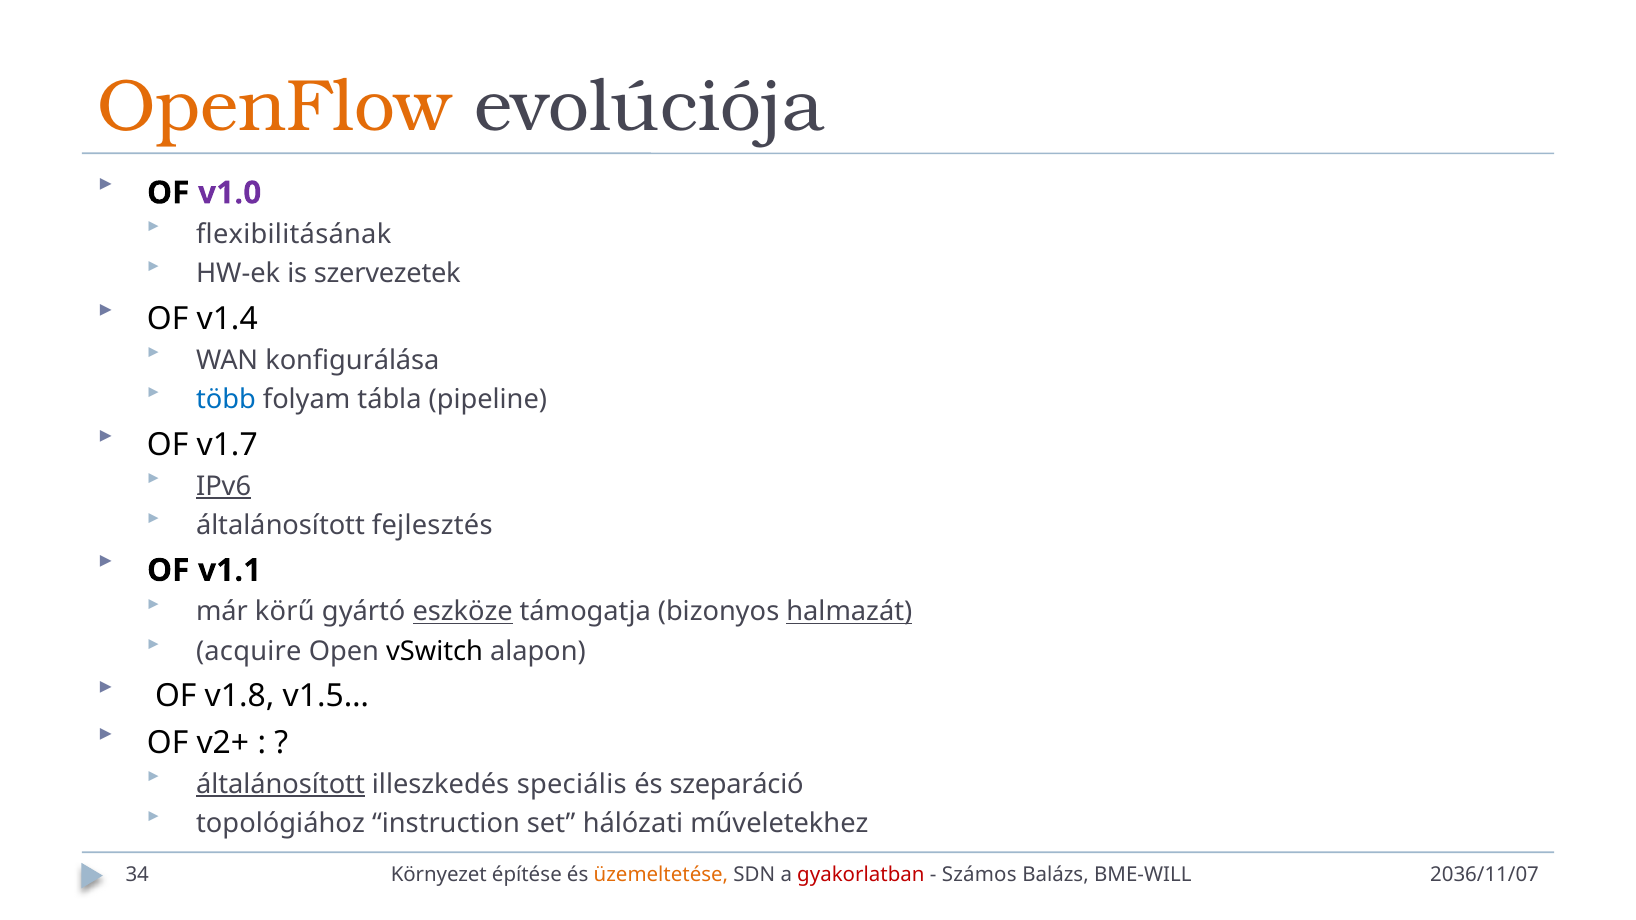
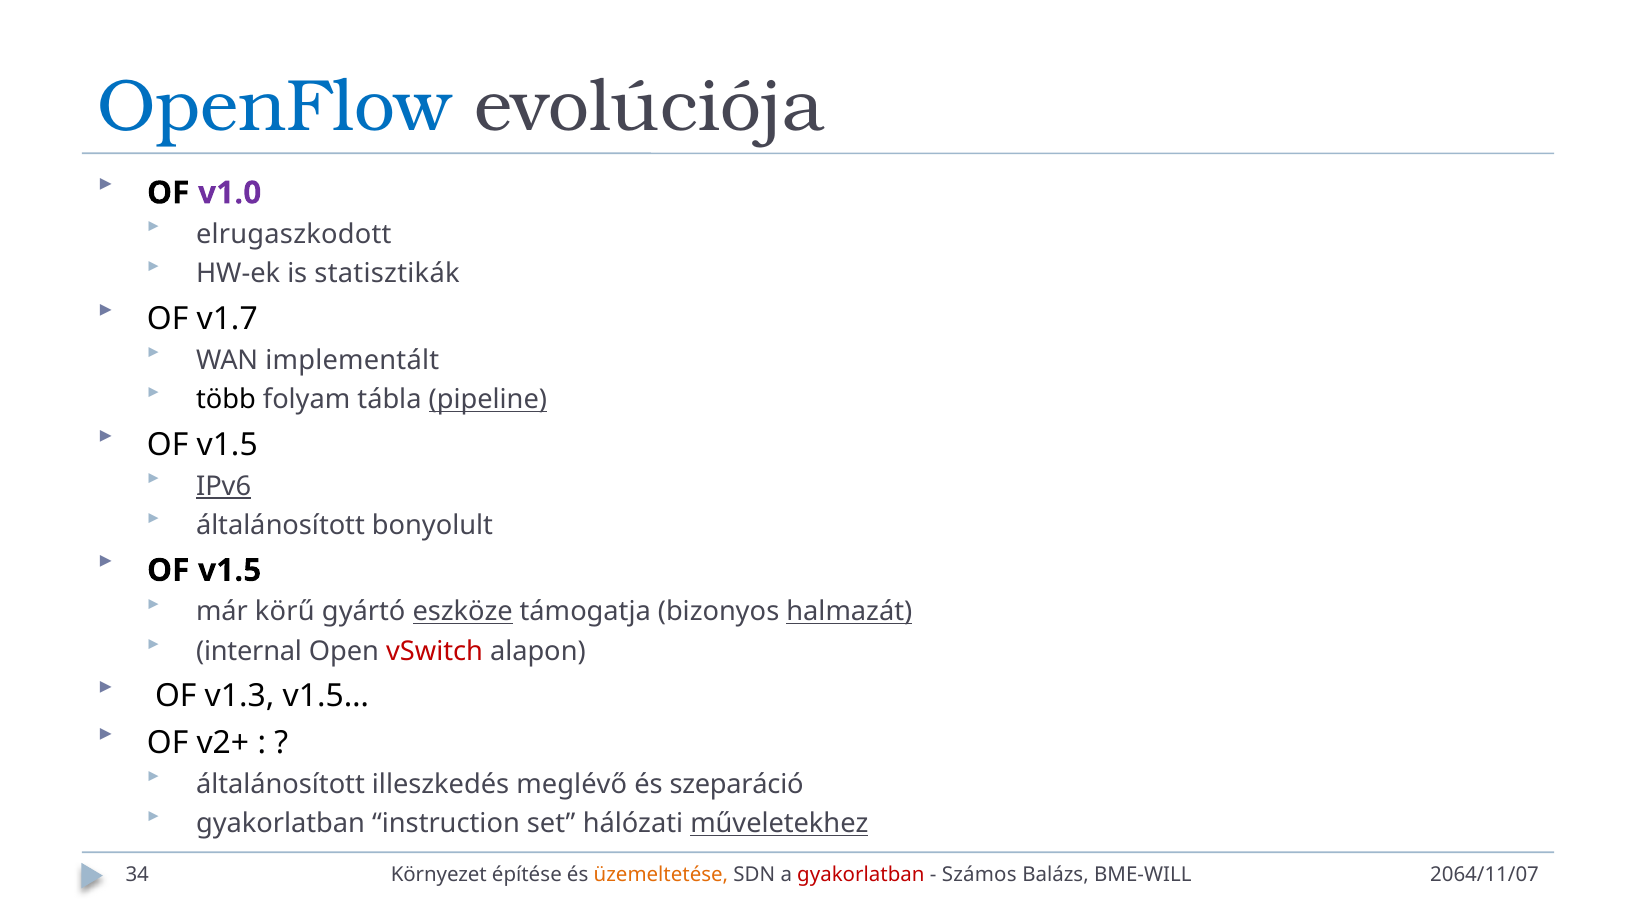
OpenFlow colour: orange -> blue
flexibilitásának: flexibilitásának -> elrugaszkodott
szervezetek: szervezetek -> statisztikák
v1.4: v1.4 -> v1.7
konfigurálása: konfigurálása -> implementált
több colour: blue -> black
pipeline underline: none -> present
v1.7 at (227, 445): v1.7 -> v1.5
fejlesztés: fejlesztés -> bonyolult
v1.1 at (230, 571): v1.1 -> v1.5
acquire: acquire -> internal
vSwitch colour: black -> red
v1.8: v1.8 -> v1.3
általánosított at (280, 785) underline: present -> none
speciális: speciális -> meglévő
topológiához at (280, 824): topológiához -> gyakorlatban
műveletekhez underline: none -> present
2036/11/07: 2036/11/07 -> 2064/11/07
